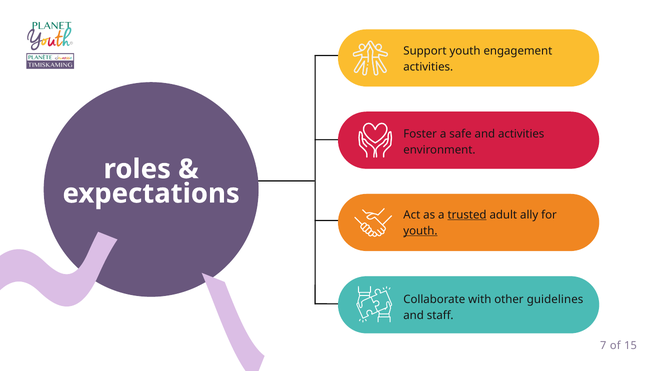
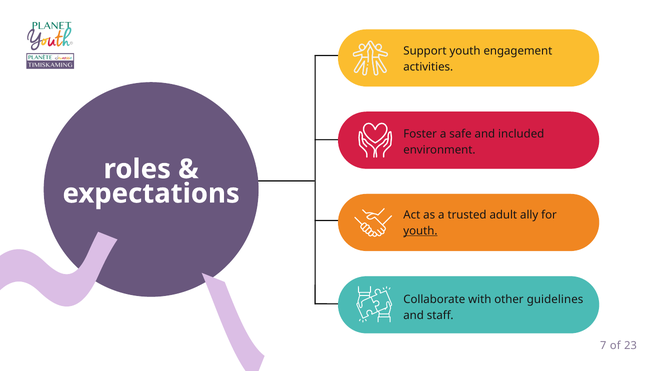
and activities: activities -> included
trusted underline: present -> none
15: 15 -> 23
